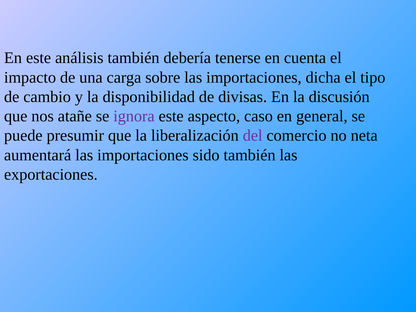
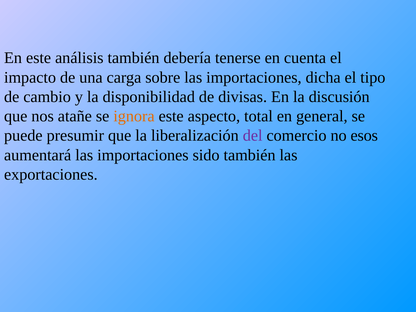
ignora colour: purple -> orange
caso: caso -> total
neta: neta -> esos
